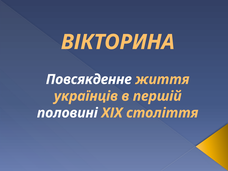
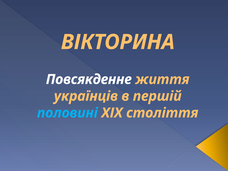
половині colour: white -> light blue
